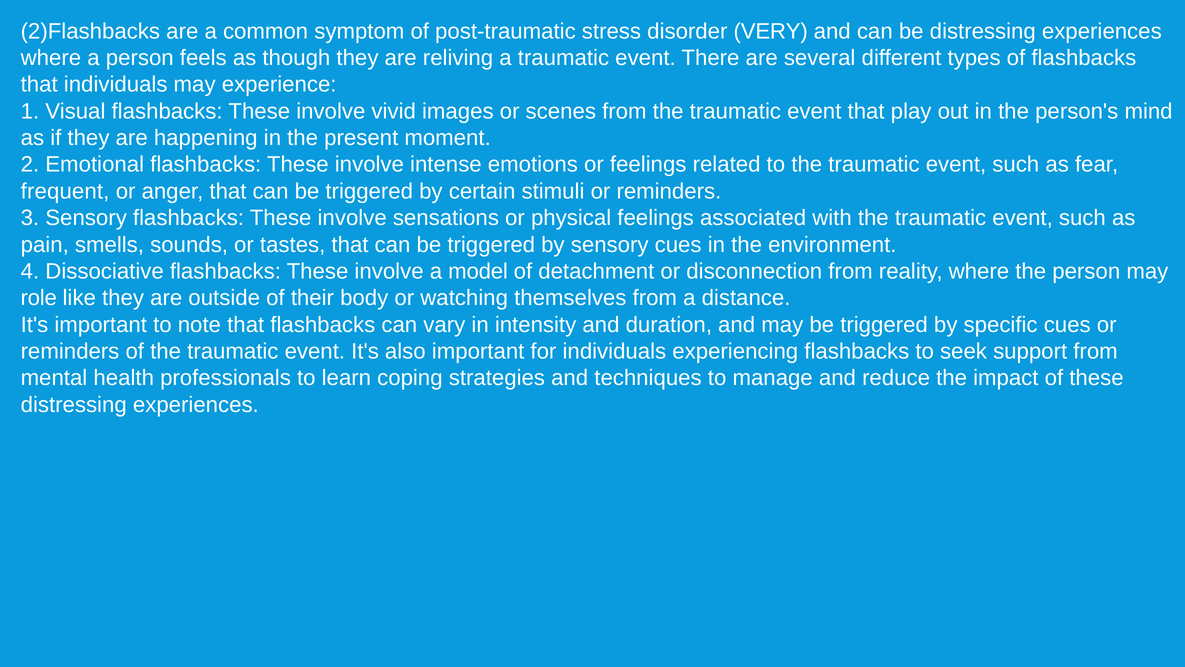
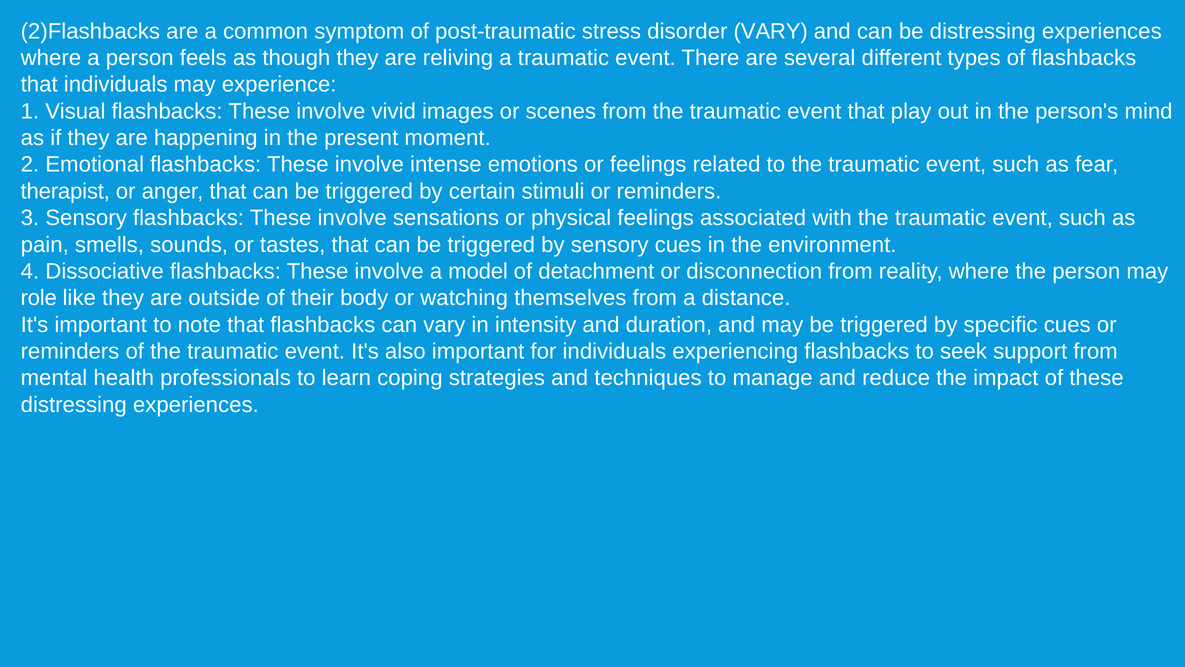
disorder VERY: VERY -> VARY
frequent: frequent -> therapist
